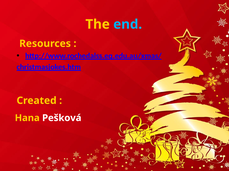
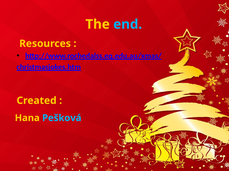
Pešková colour: white -> light blue
